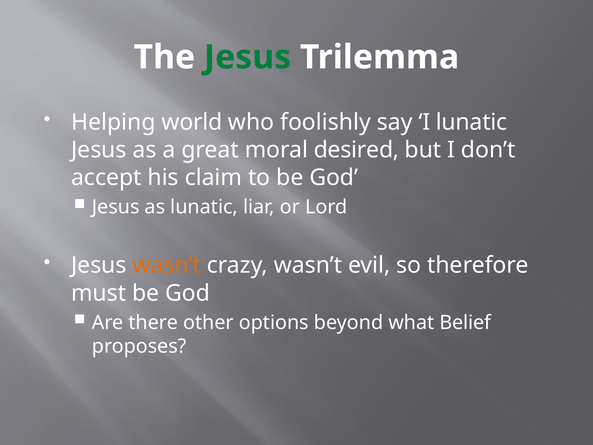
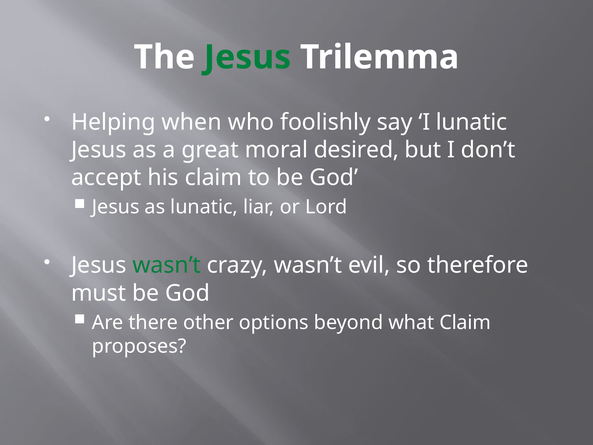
world: world -> when
wasn’t at (167, 265) colour: orange -> green
what Belief: Belief -> Claim
